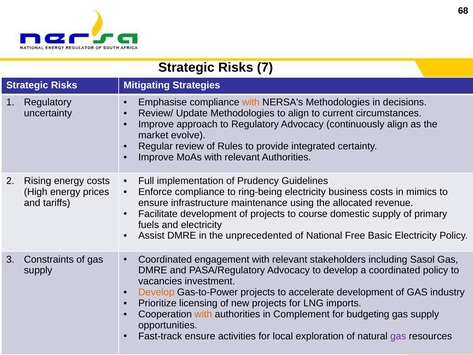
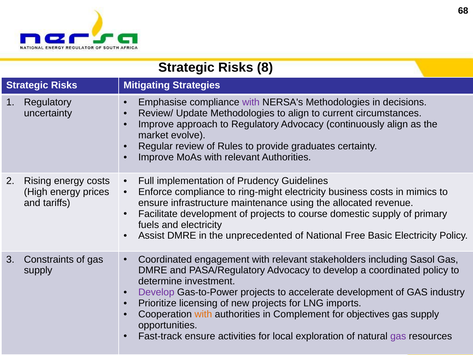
7: 7 -> 8
with at (251, 102) colour: orange -> purple
integrated: integrated -> graduates
ring-being: ring-being -> ring-might
vacancies: vacancies -> determine
Develop at (156, 292) colour: orange -> purple
budgeting: budgeting -> objectives
